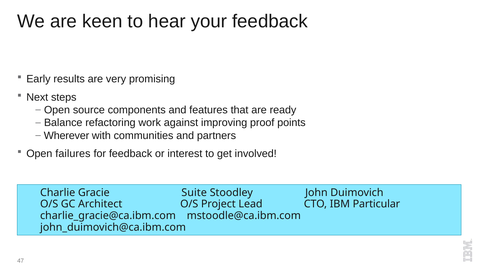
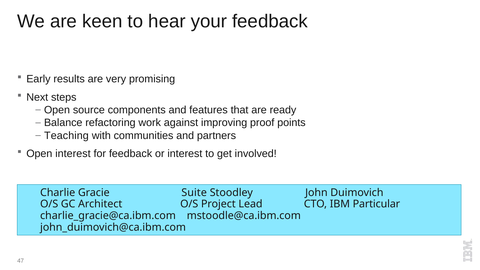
Wherever: Wherever -> Teaching
Open failures: failures -> interest
